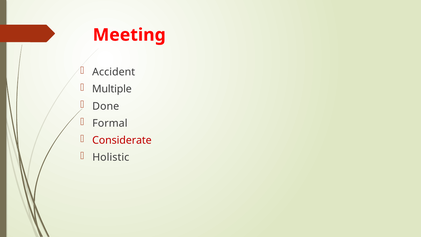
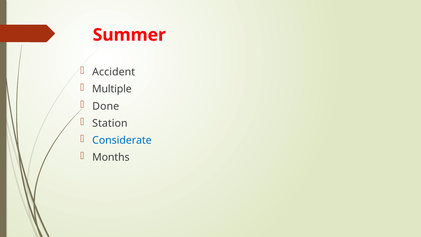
Meeting: Meeting -> Summer
Formal: Formal -> Station
Considerate colour: red -> blue
Holistic: Holistic -> Months
